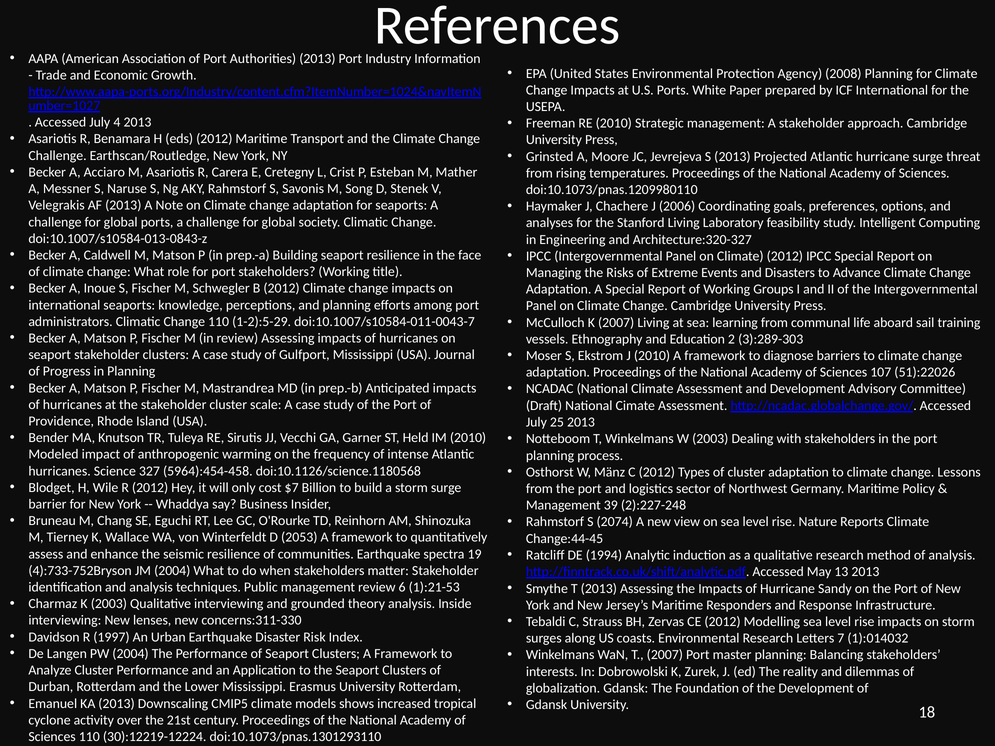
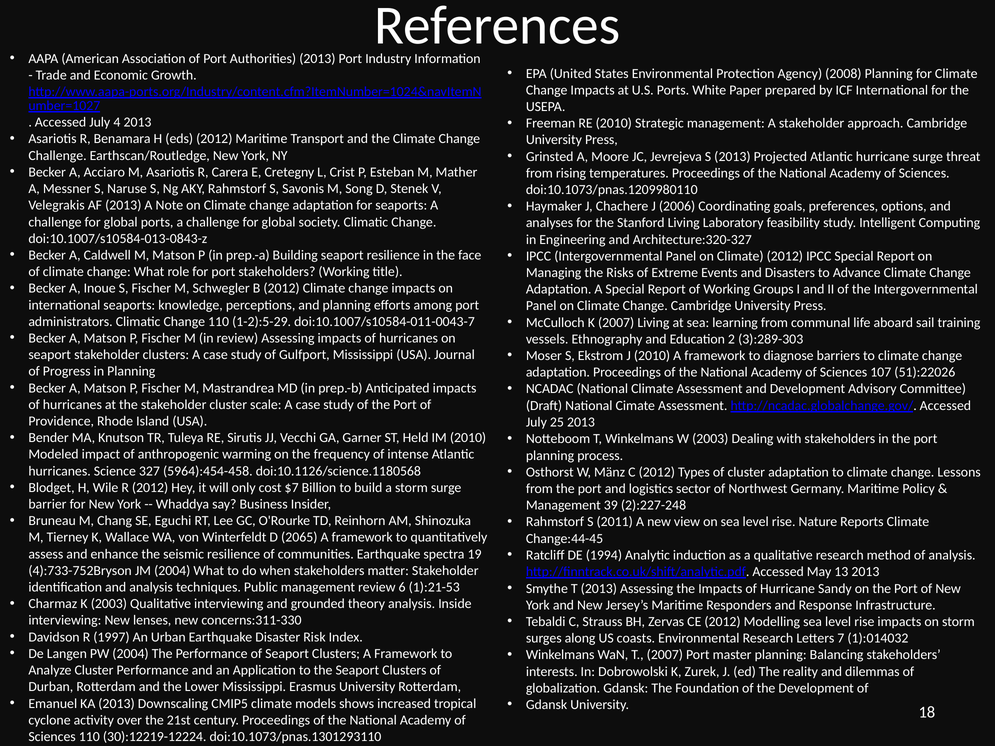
2074: 2074 -> 2011
2053: 2053 -> 2065
